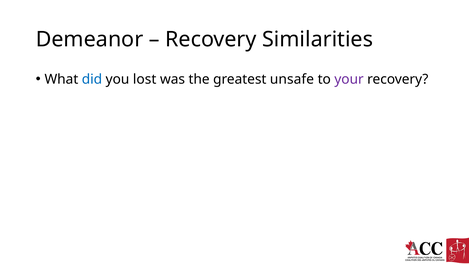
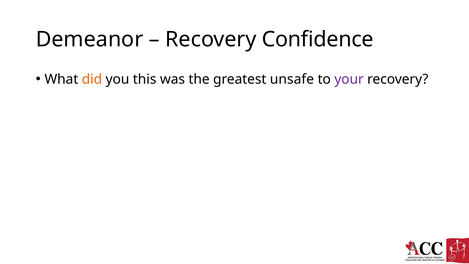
Similarities: Similarities -> Confidence
did colour: blue -> orange
lost: lost -> this
